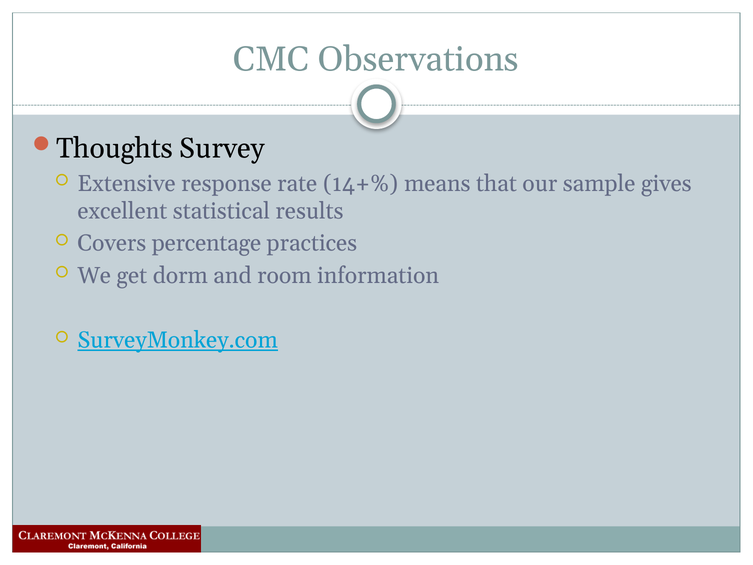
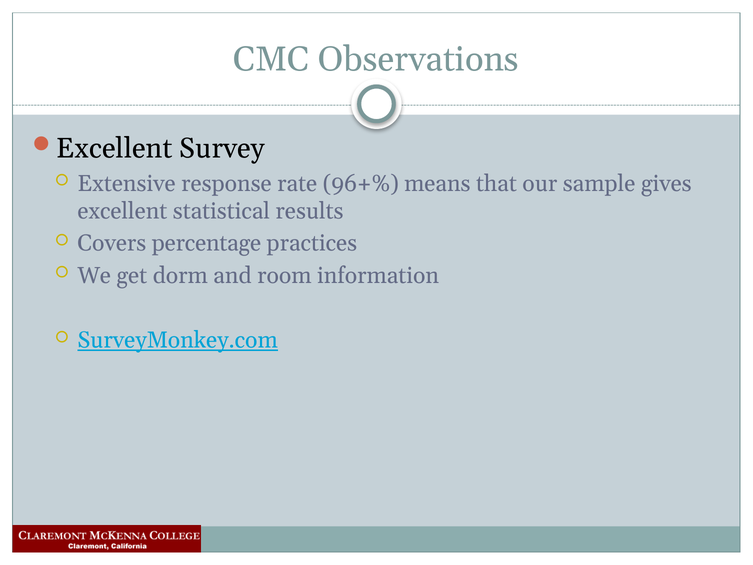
Thoughts at (115, 148): Thoughts -> Excellent
14+%: 14+% -> 96+%
